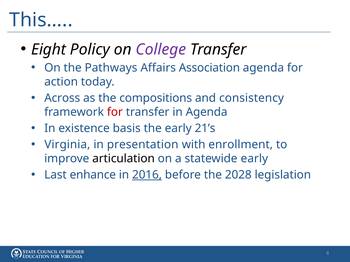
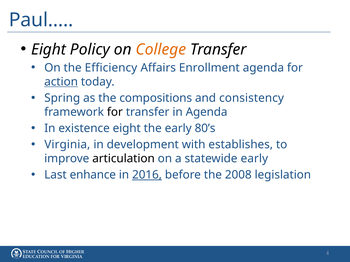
This…: This… -> Paul…
College colour: purple -> orange
Pathways: Pathways -> Efficiency
Association: Association -> Enrollment
action underline: none -> present
Across: Across -> Spring
for at (115, 112) colour: red -> black
existence basis: basis -> eight
21’s: 21’s -> 80’s
presentation: presentation -> development
enrollment: enrollment -> establishes
2028: 2028 -> 2008
